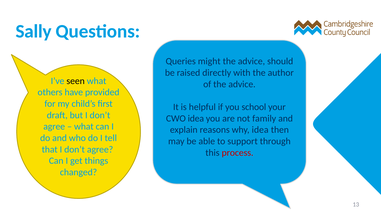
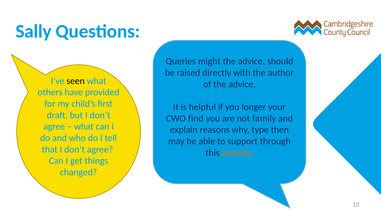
school: school -> longer
CWO idea: idea -> find
why idea: idea -> type
process colour: red -> orange
